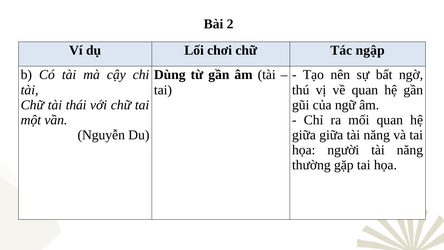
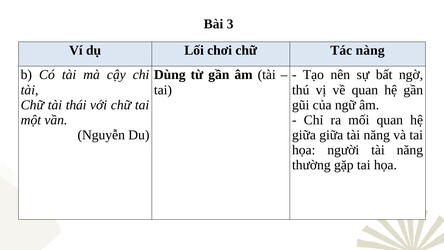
2: 2 -> 3
ngập: ngập -> nàng
